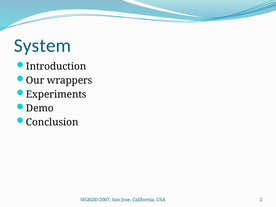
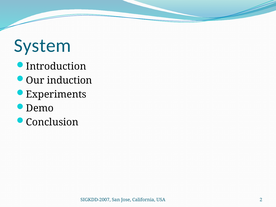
wrappers: wrappers -> induction
